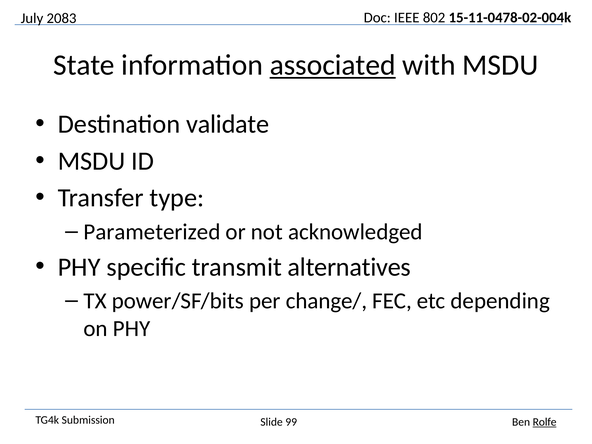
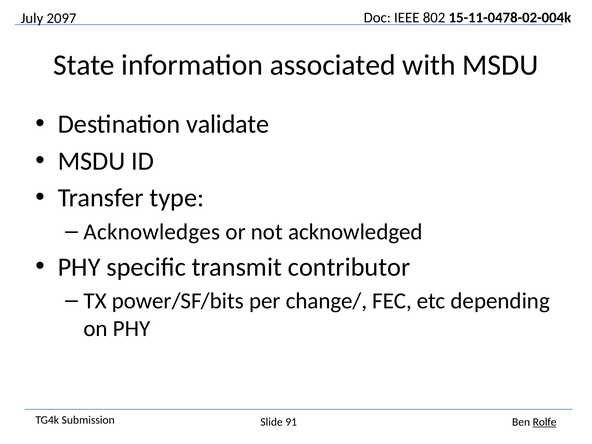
2083: 2083 -> 2097
associated underline: present -> none
Parameterized: Parameterized -> Acknowledges
alternatives: alternatives -> contributor
99: 99 -> 91
